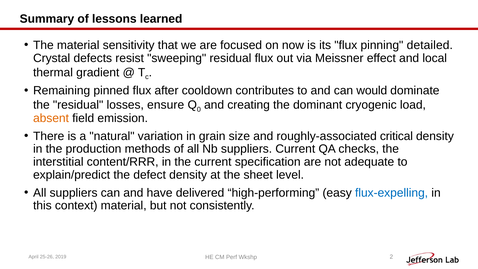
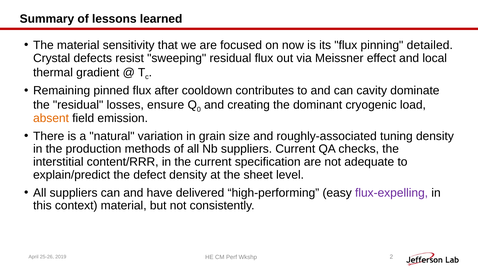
would: would -> cavity
critical: critical -> tuning
flux-expelling colour: blue -> purple
